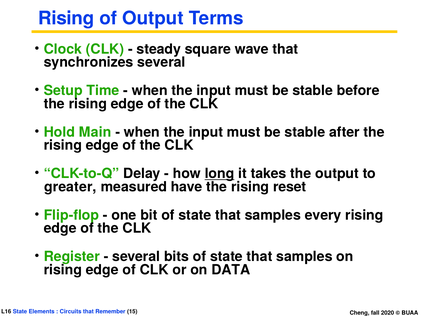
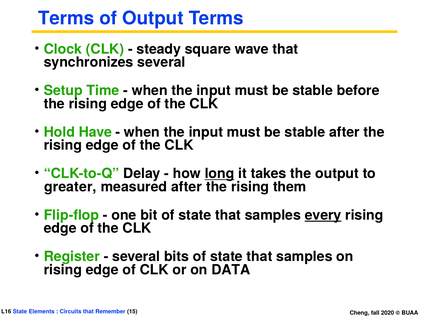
Rising at (66, 18): Rising -> Terms
Main: Main -> Have
measured have: have -> after
reset: reset -> them
every underline: none -> present
